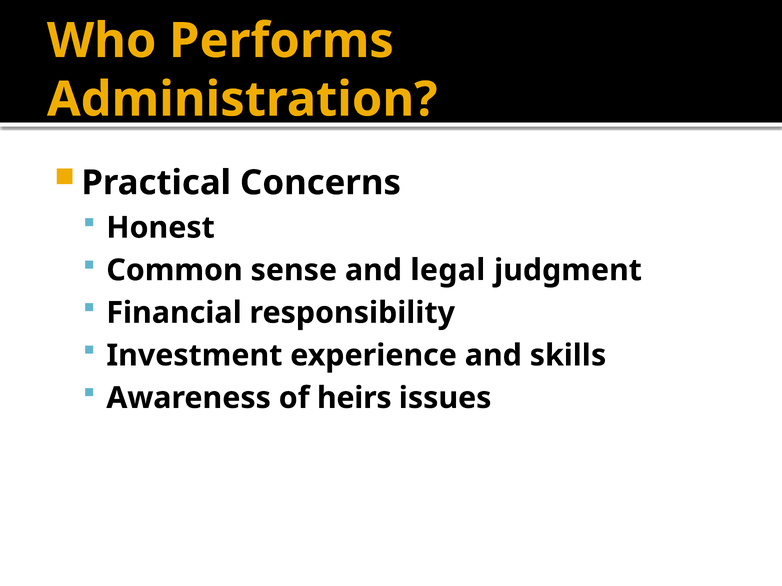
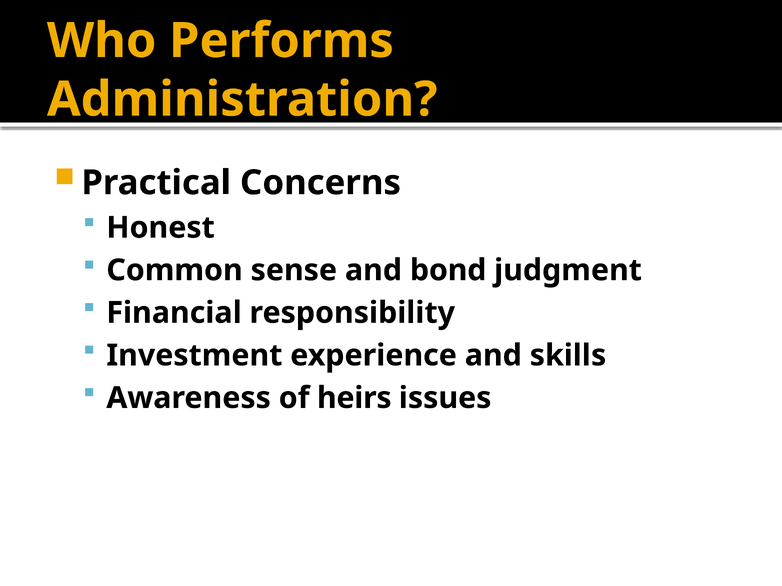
legal: legal -> bond
